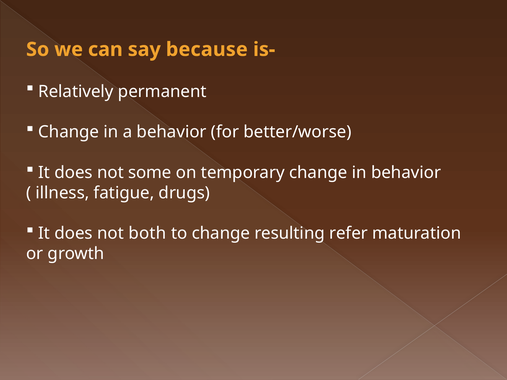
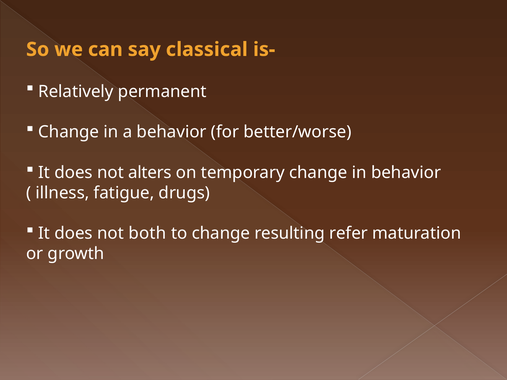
because: because -> classical
some: some -> alters
